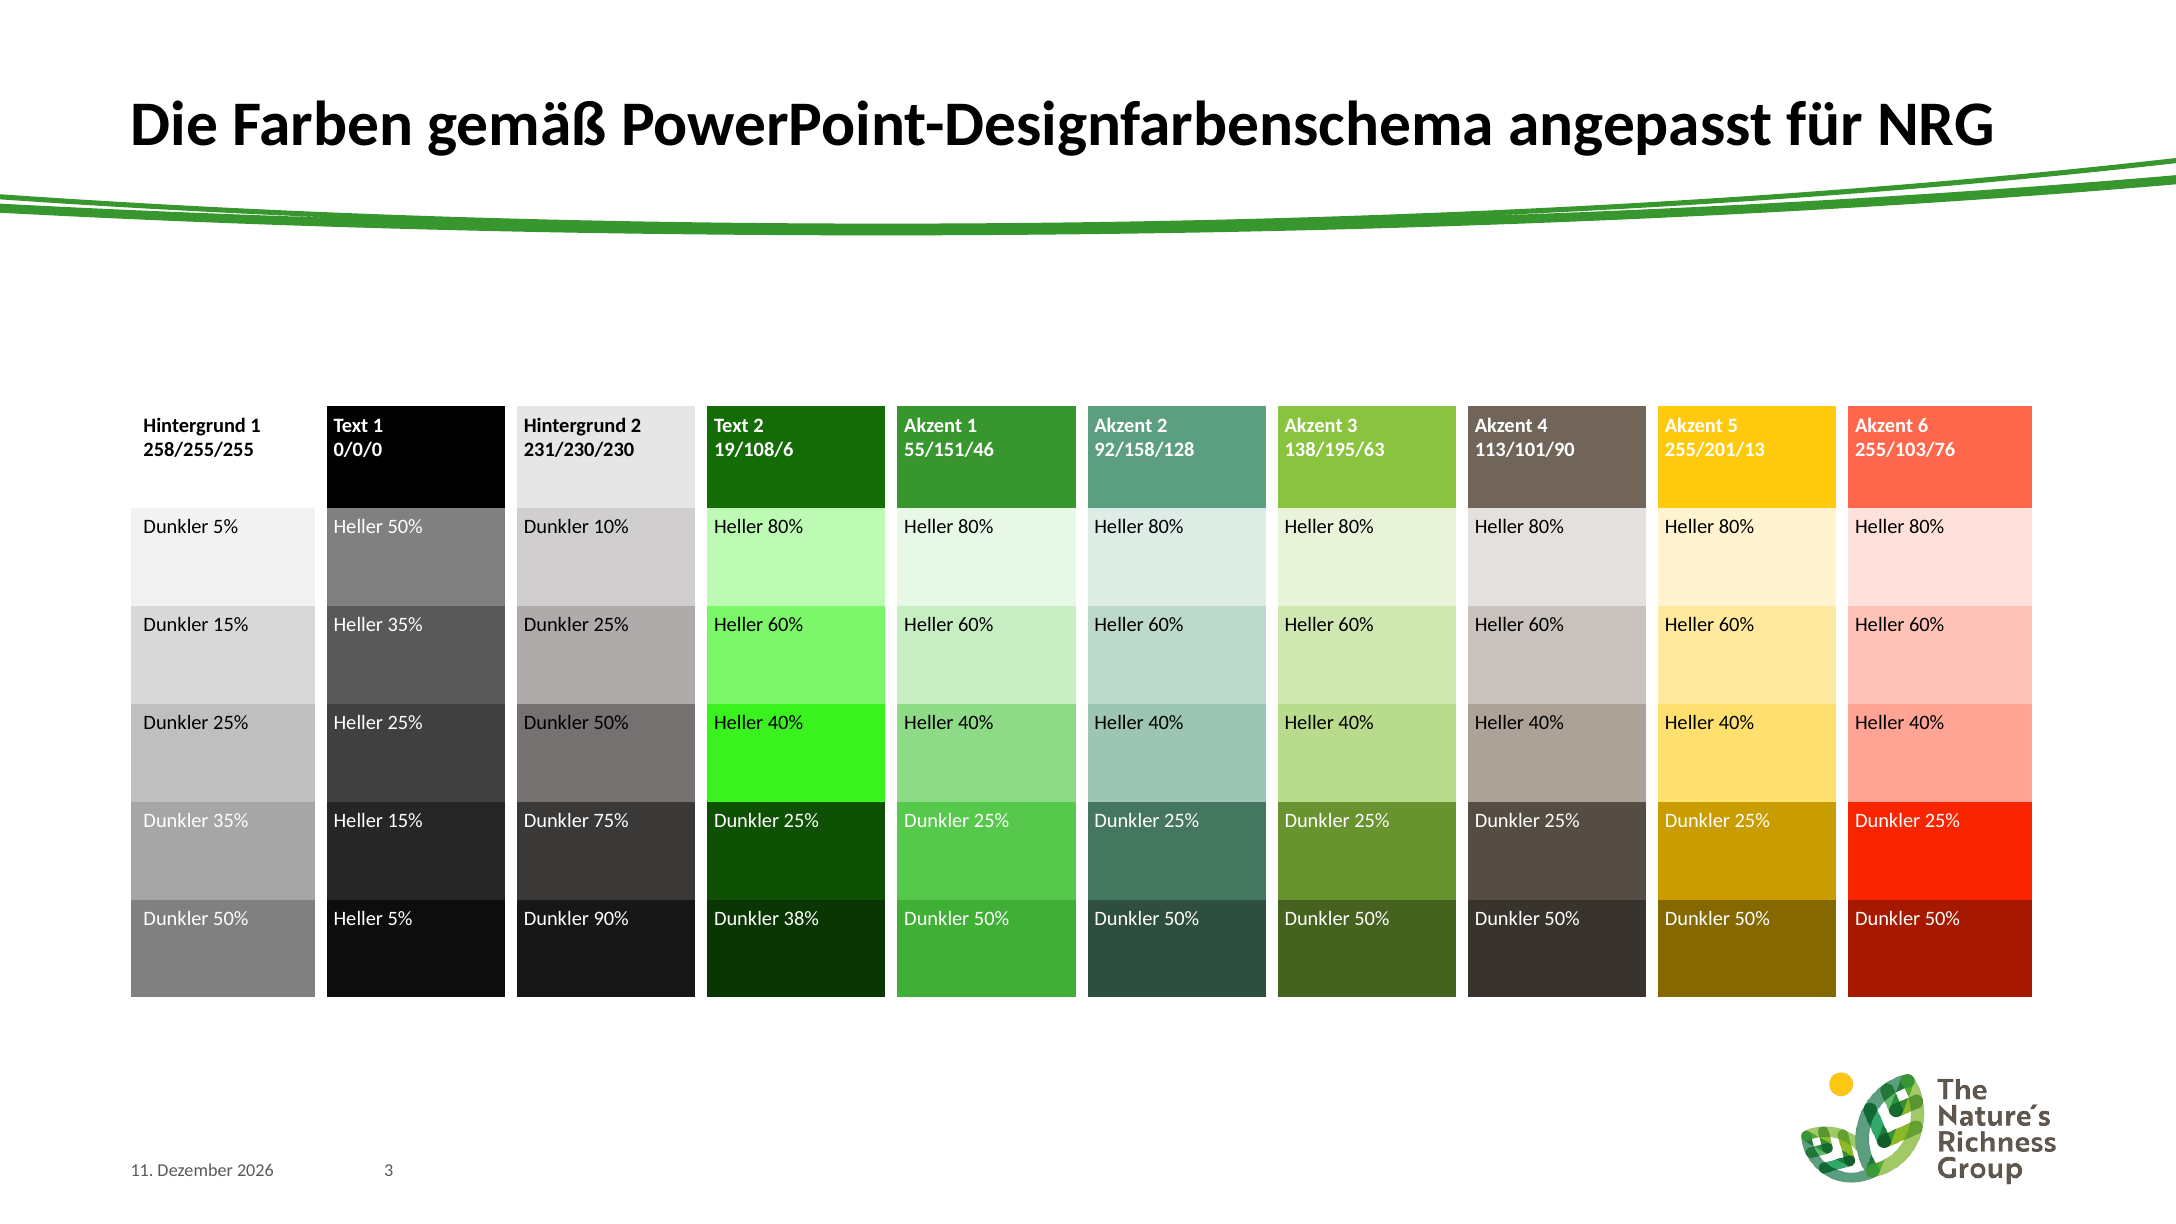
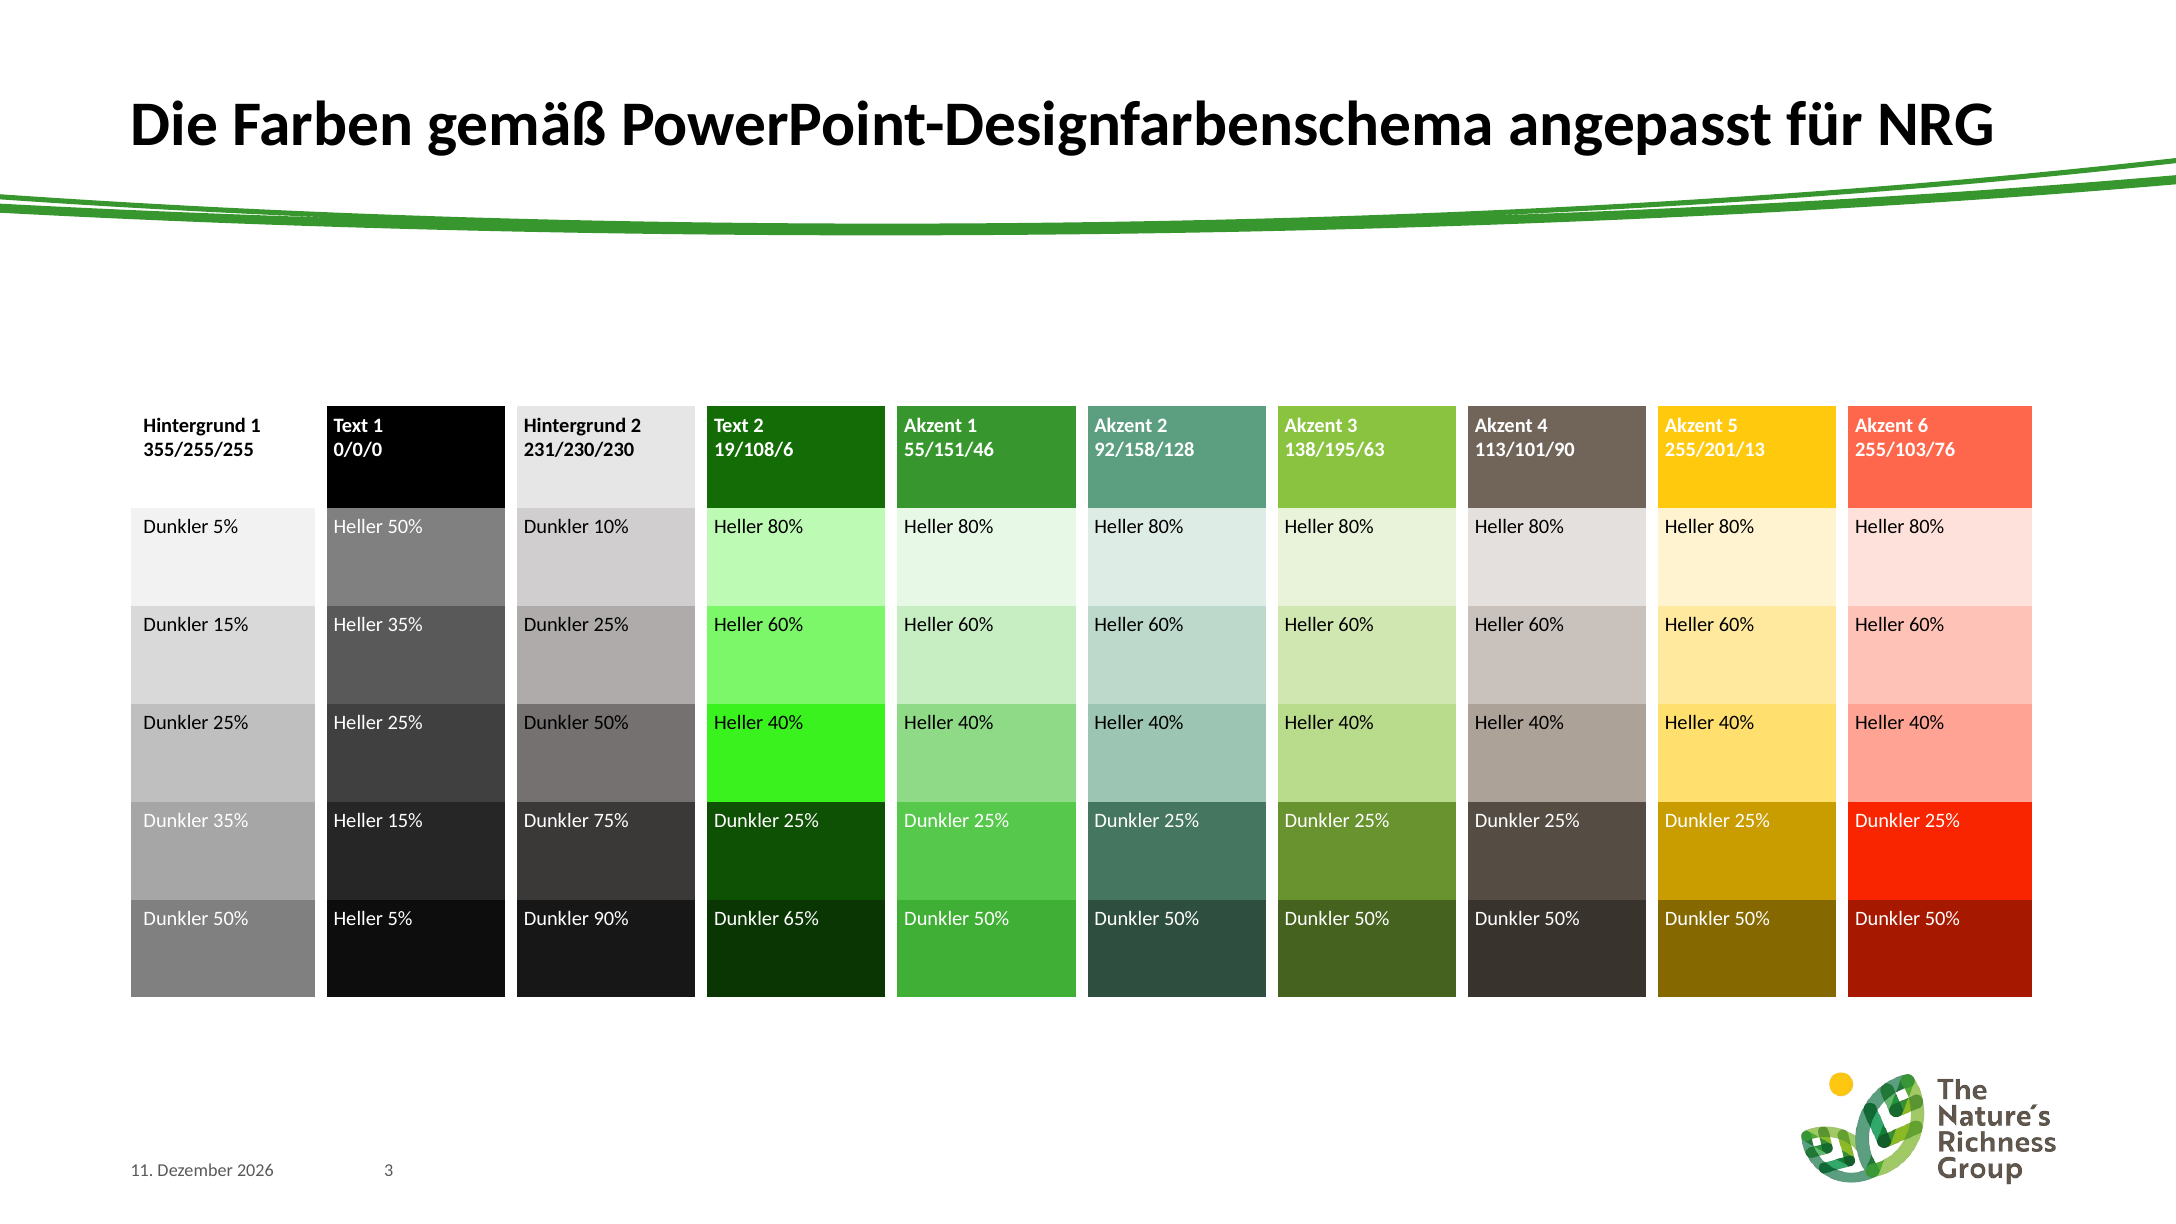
258/255/255: 258/255/255 -> 355/255/255
38%: 38% -> 65%
